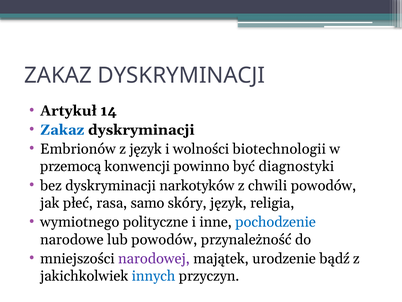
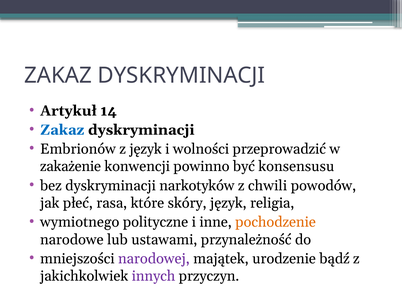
biotechnologii: biotechnologii -> przeprowadzić
przemocą: przemocą -> zakażenie
diagnostyki: diagnostyki -> konsensusu
samo: samo -> które
pochodzenie colour: blue -> orange
lub powodów: powodów -> ustawami
innych colour: blue -> purple
